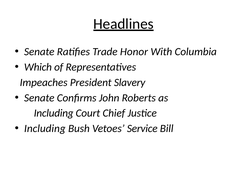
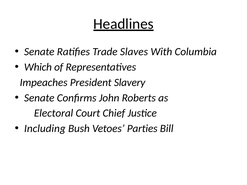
Honor: Honor -> Slaves
Including at (54, 113): Including -> Electoral
Service: Service -> Parties
